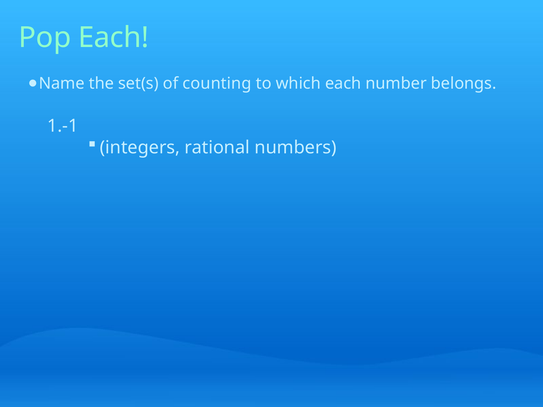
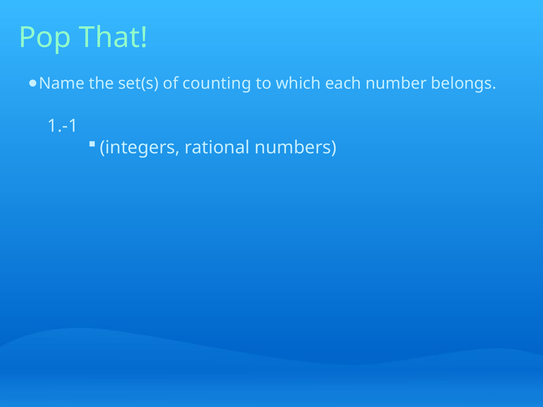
Pop Each: Each -> That
